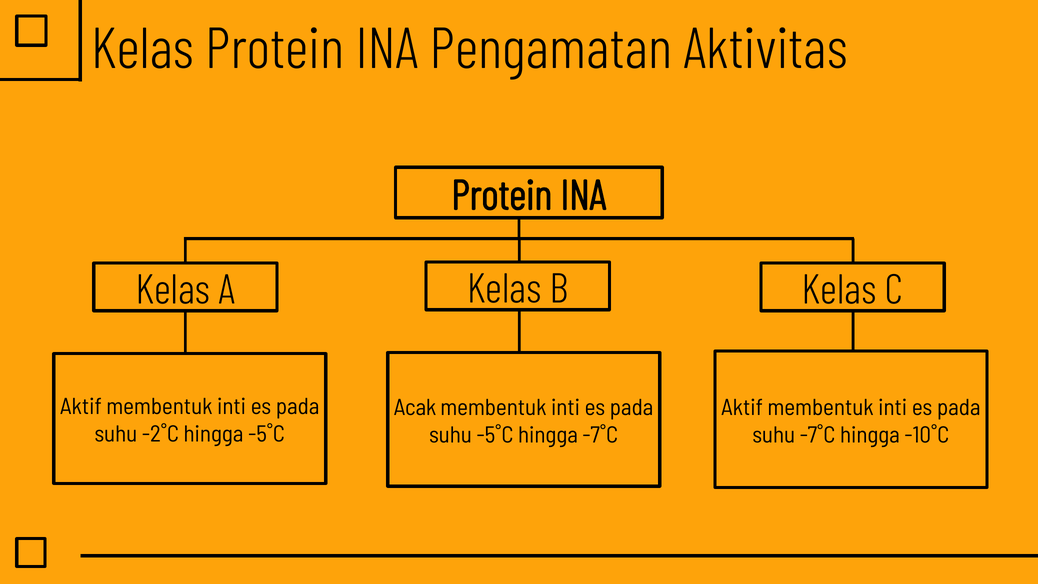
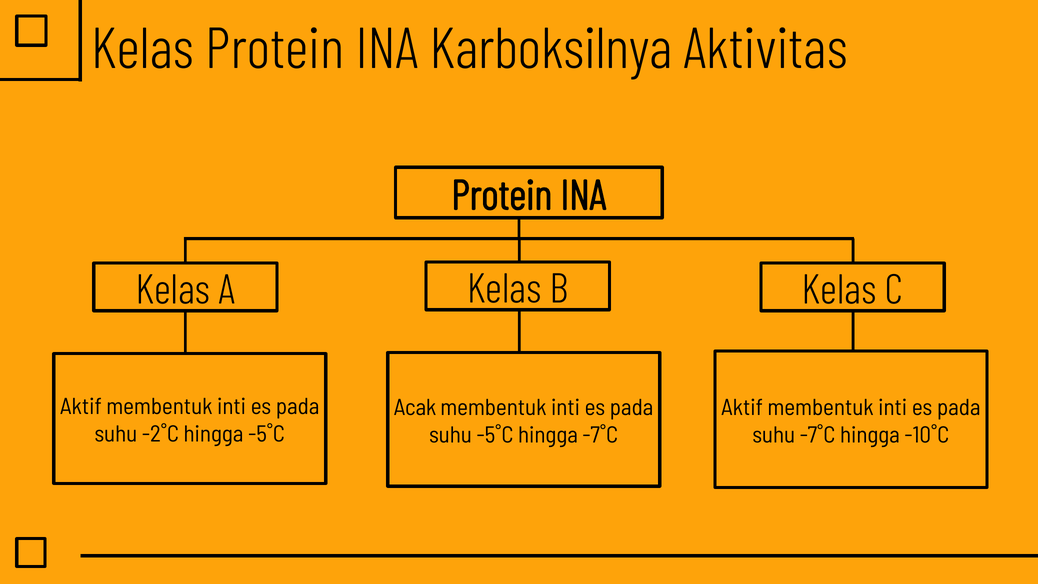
Pengamatan: Pengamatan -> Karboksilnya
